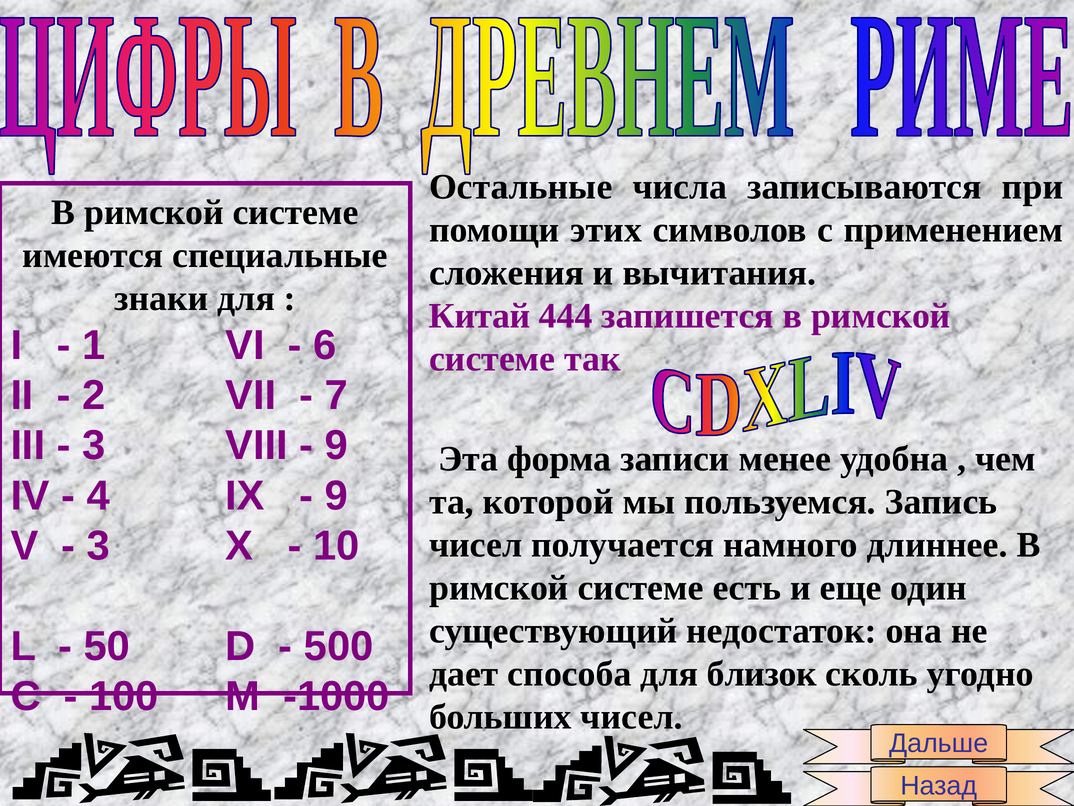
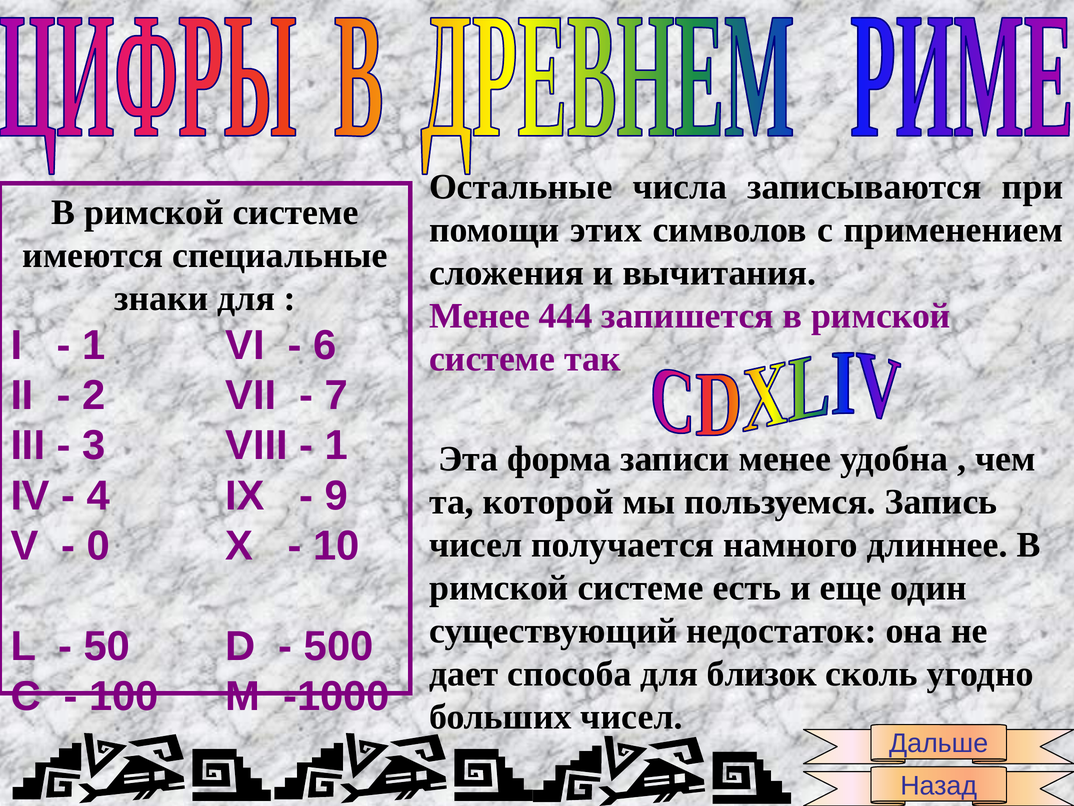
Китай at (480, 316): Китай -> Менее
9 at (336, 445): 9 -> 1
3 at (98, 546): 3 -> 0
